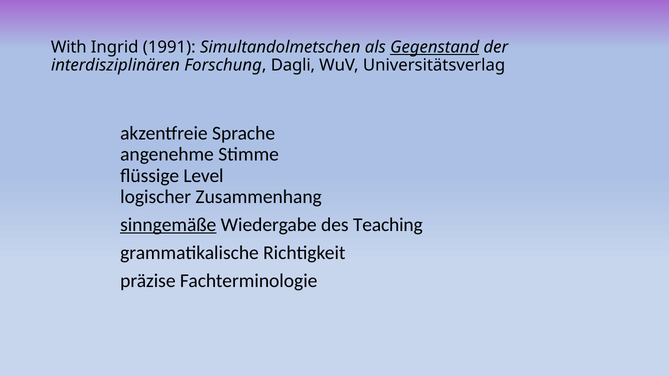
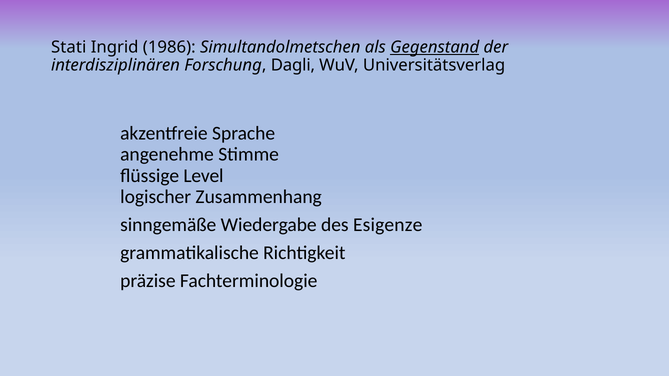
With: With -> Stati
1991: 1991 -> 1986
sinngemäße underline: present -> none
Teaching: Teaching -> Esigenze
